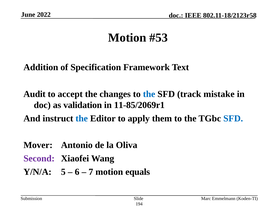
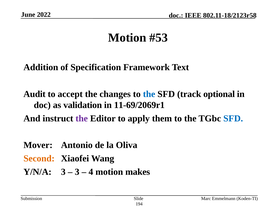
mistake: mistake -> optional
11-85/2069r1: 11-85/2069r1 -> 11-69/2069r1
the at (82, 118) colour: blue -> purple
Second colour: purple -> orange
Y/N/A 5: 5 -> 3
6 at (77, 172): 6 -> 3
7: 7 -> 4
equals: equals -> makes
